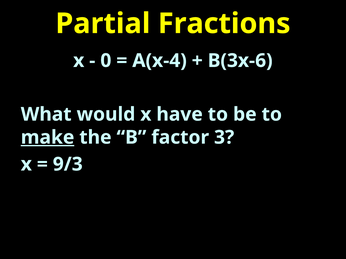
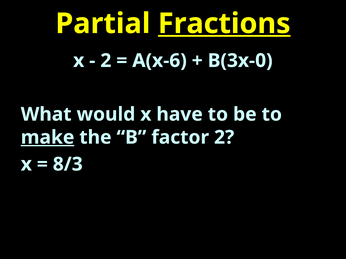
Fractions underline: none -> present
0 at (106, 61): 0 -> 2
A(x-4: A(x-4 -> A(x-6
B(3x-6: B(3x-6 -> B(3x-0
factor 3: 3 -> 2
9/3: 9/3 -> 8/3
